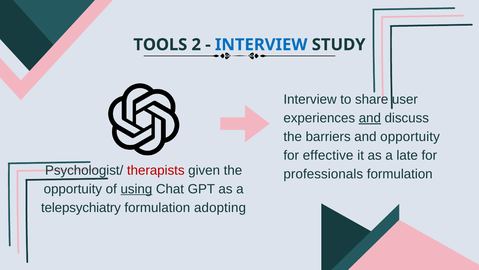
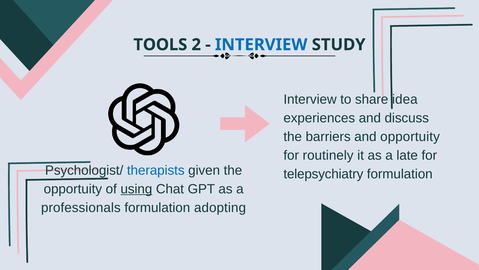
user: user -> idea
and at (370, 118) underline: present -> none
effective: effective -> routinely
therapists colour: red -> blue
professionals: professionals -> telepsychiatry
telepsychiatry: telepsychiatry -> professionals
